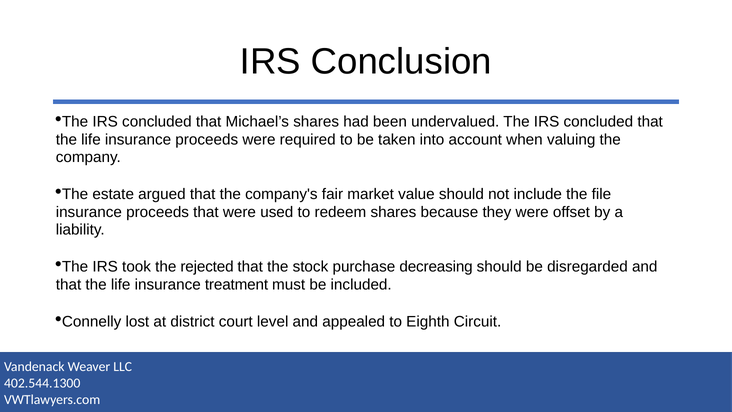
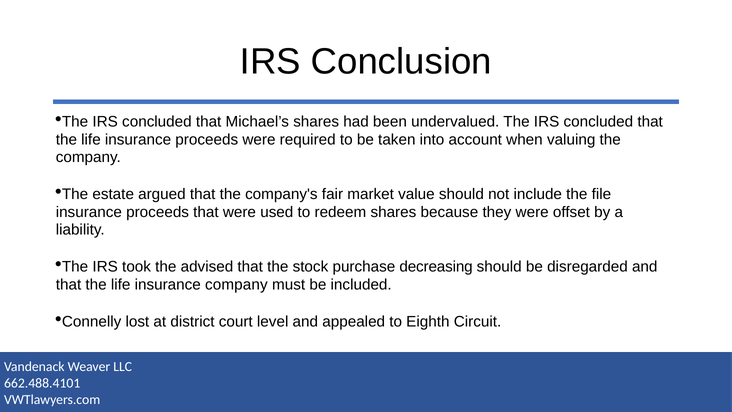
rejected: rejected -> advised
insurance treatment: treatment -> company
402.544.1300: 402.544.1300 -> 662.488.4101
